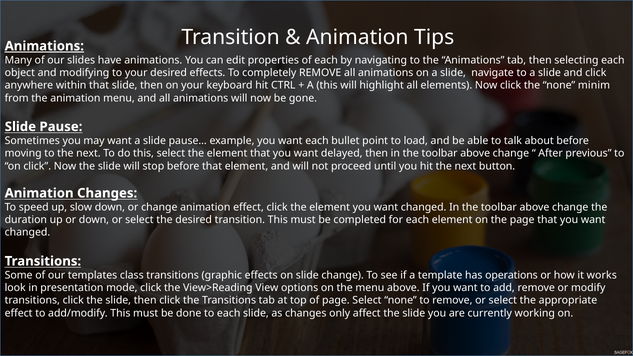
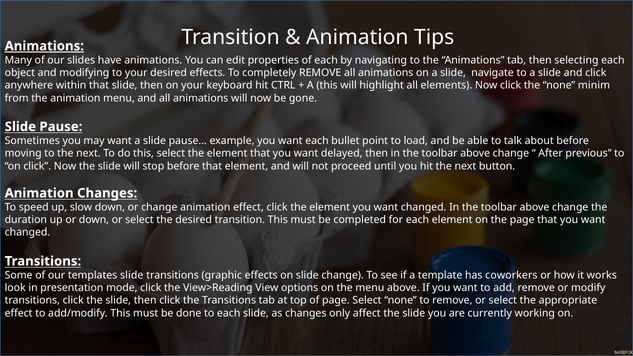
templates class: class -> slide
operations: operations -> coworkers
